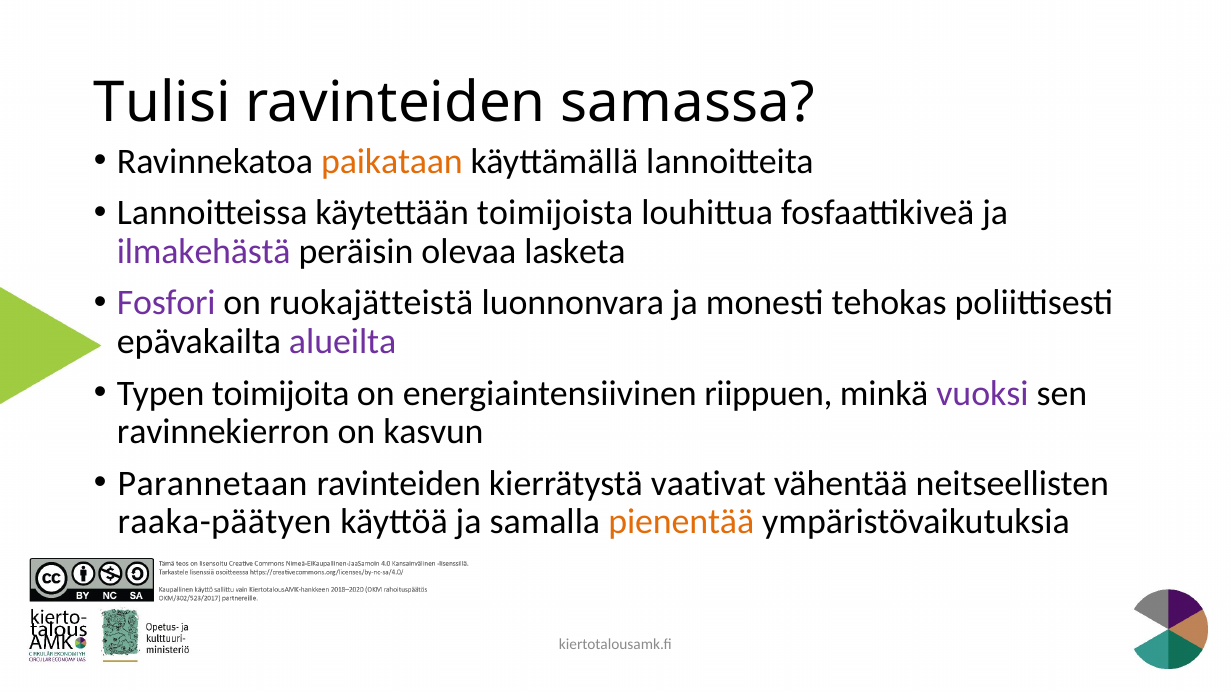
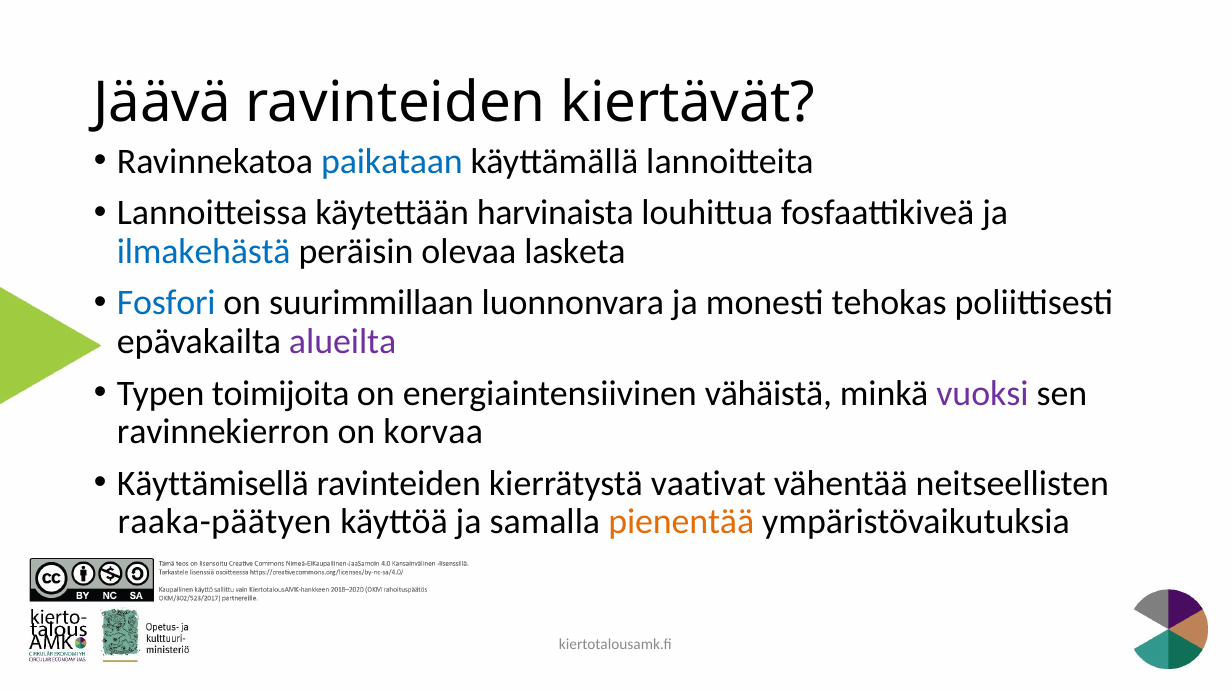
Tulisi: Tulisi -> Jäävä
samassa: samassa -> kiertävät
paikataan colour: orange -> blue
toimijoista: toimijoista -> harvinaista
ilmakehästä colour: purple -> blue
Fosfori colour: purple -> blue
ruokajätteistä: ruokajätteistä -> suurimmillaan
riippuen: riippuen -> vähäistä
kasvun: kasvun -> korvaa
Parannetaan: Parannetaan -> Käyttämisellä
